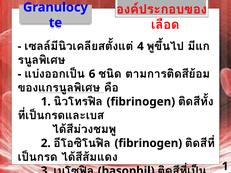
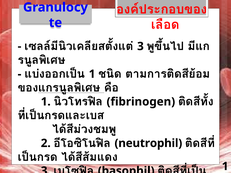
4 at (140, 46): 4 -> 3
6 at (92, 74): 6 -> 1
fibrinogen at (148, 143): fibrinogen -> neutrophil
